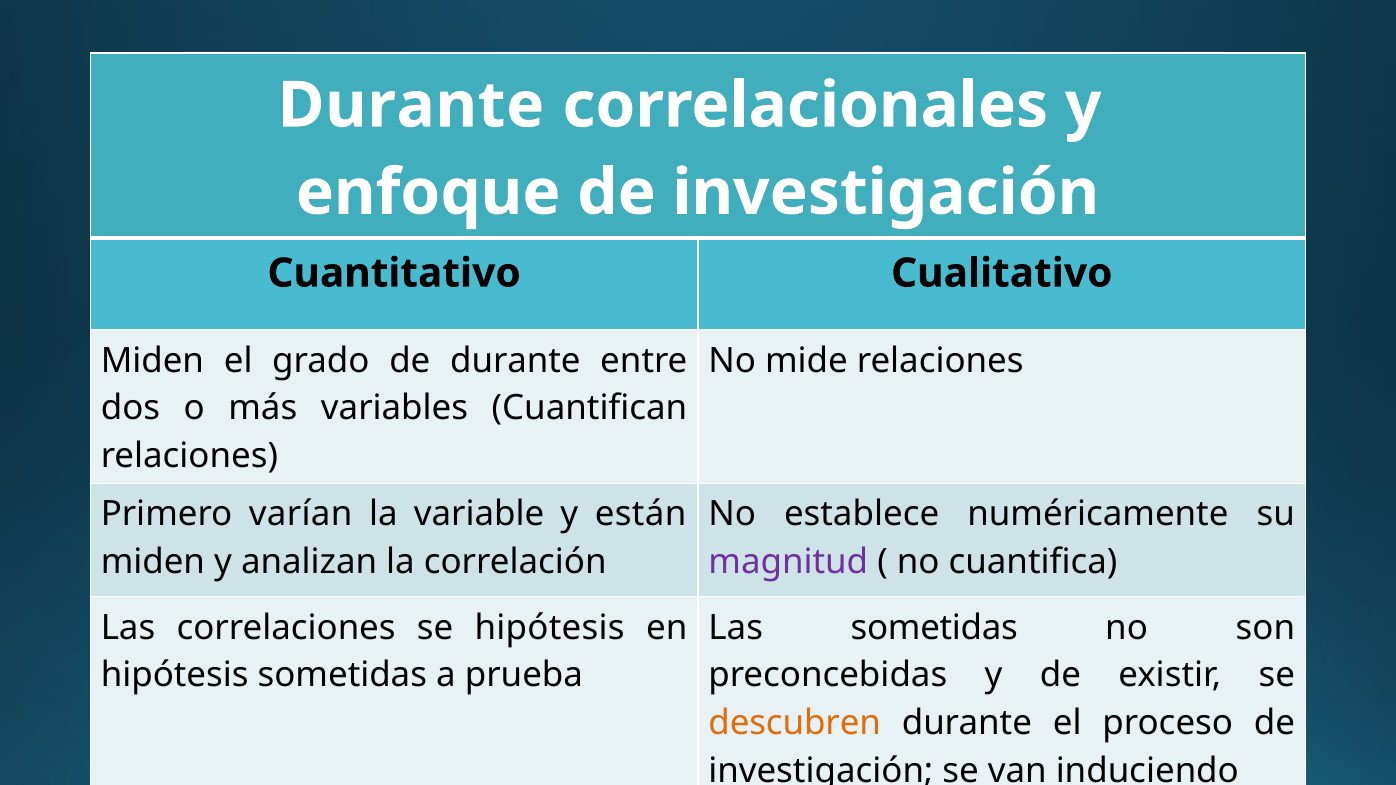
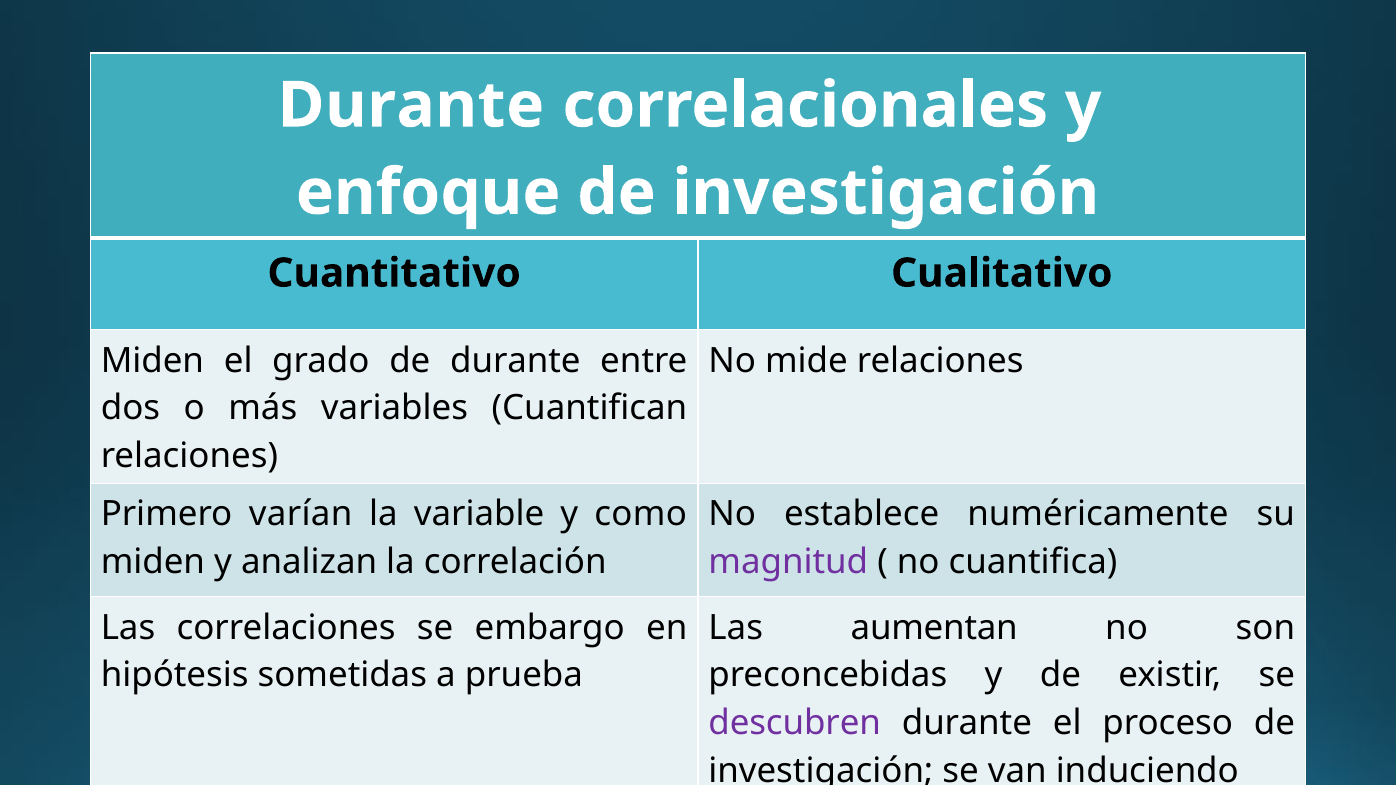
están: están -> como
se hipótesis: hipótesis -> embargo
Las sometidas: sometidas -> aumentan
descubren colour: orange -> purple
